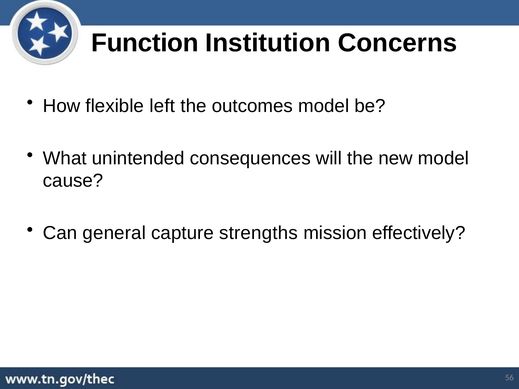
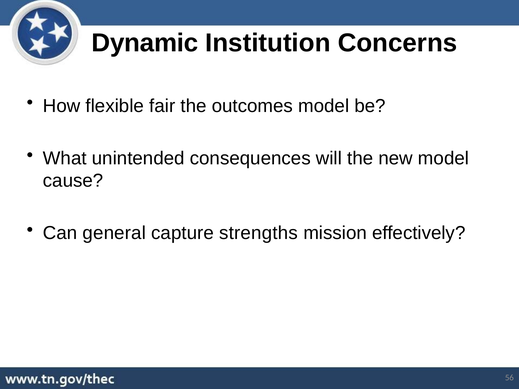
Function: Function -> Dynamic
left: left -> fair
